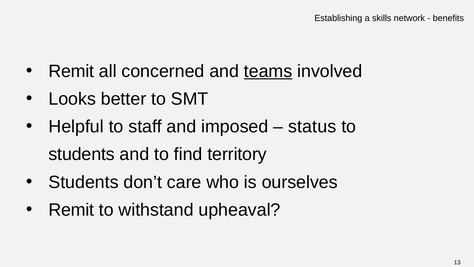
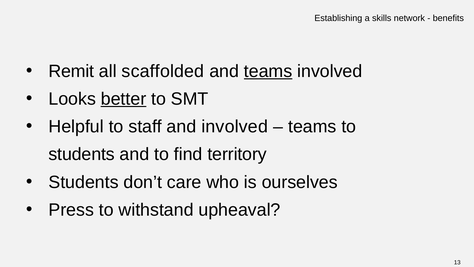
concerned: concerned -> scaffolded
better underline: none -> present
and imposed: imposed -> involved
status at (312, 126): status -> teams
Remit at (71, 210): Remit -> Press
